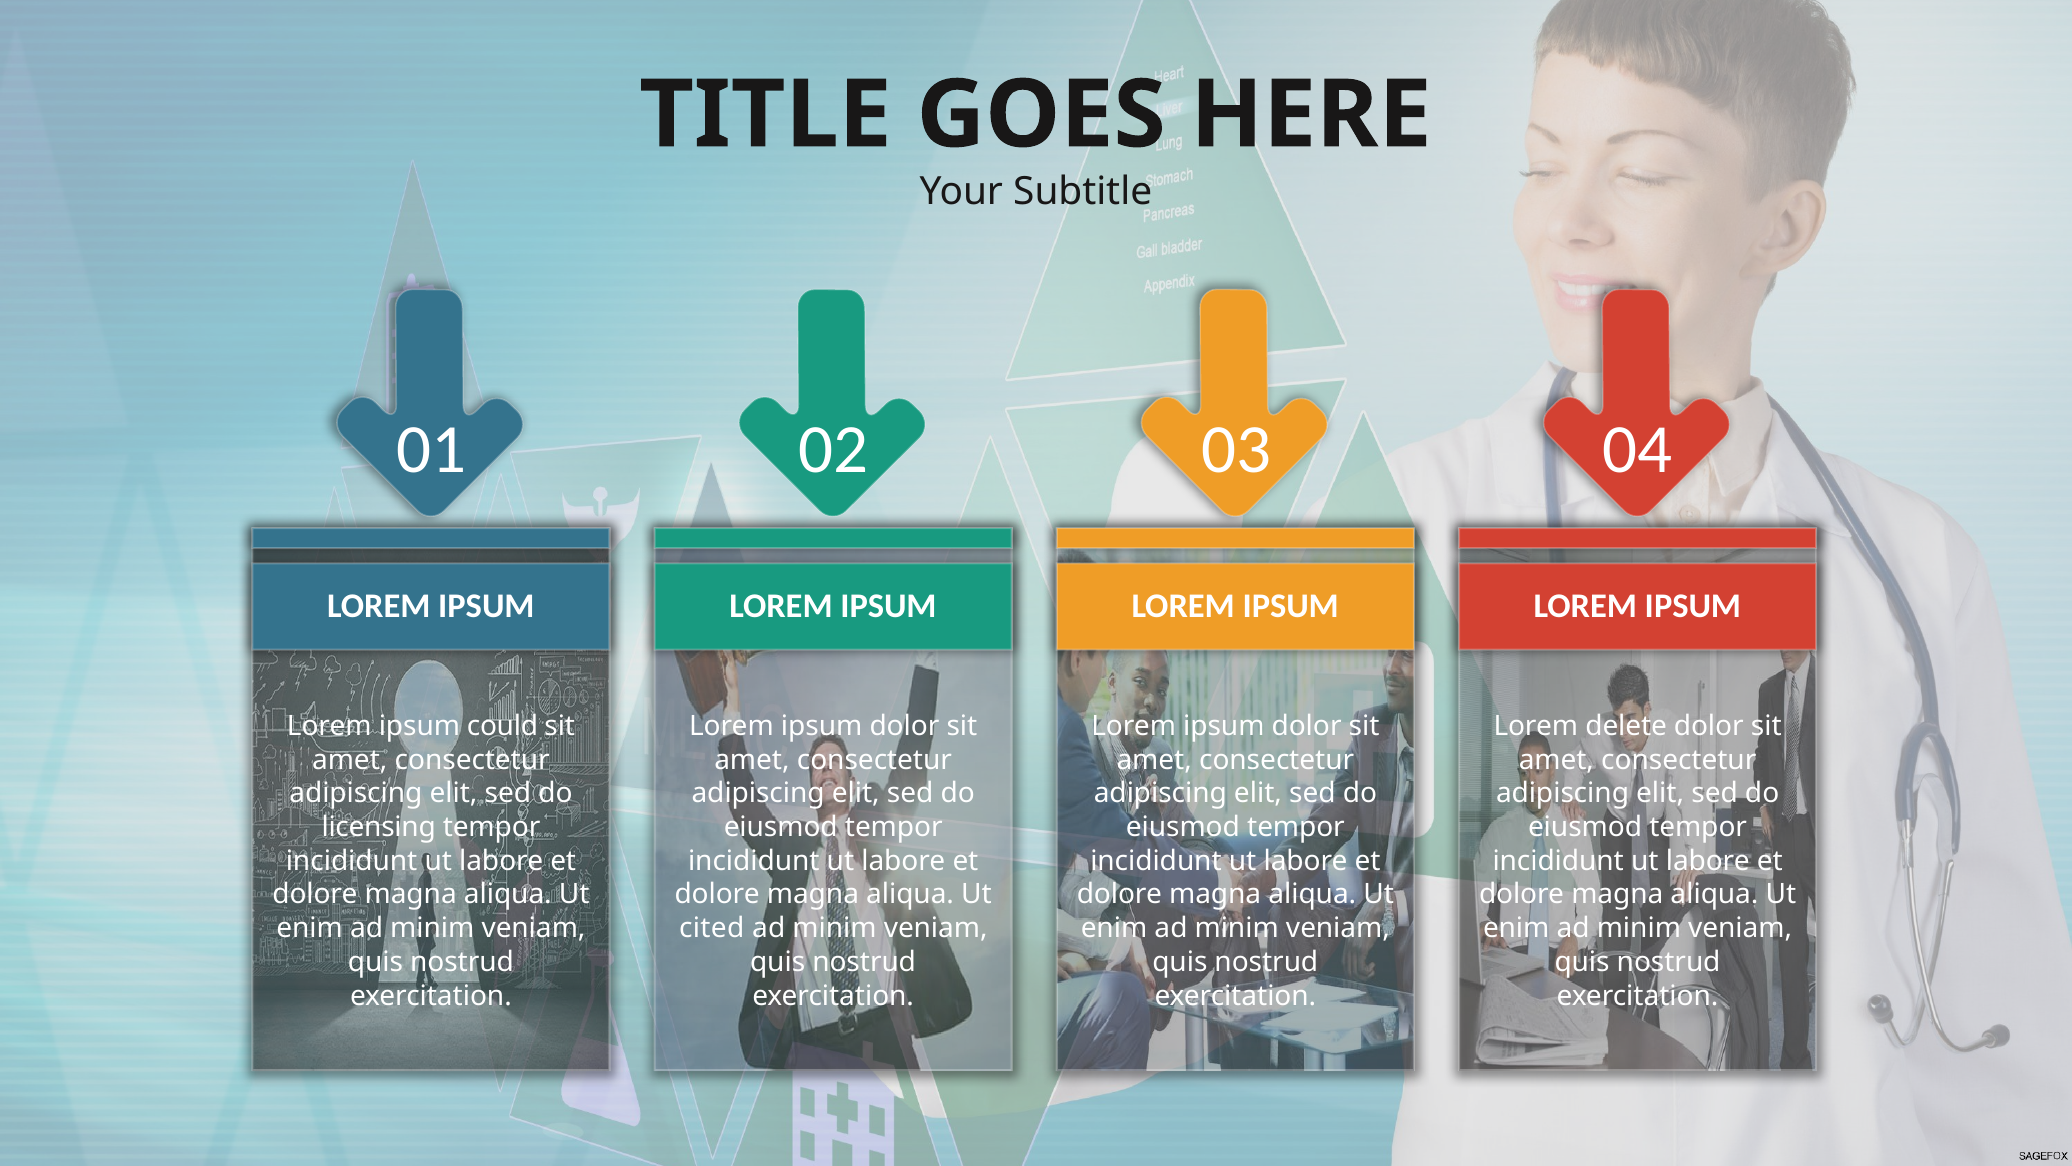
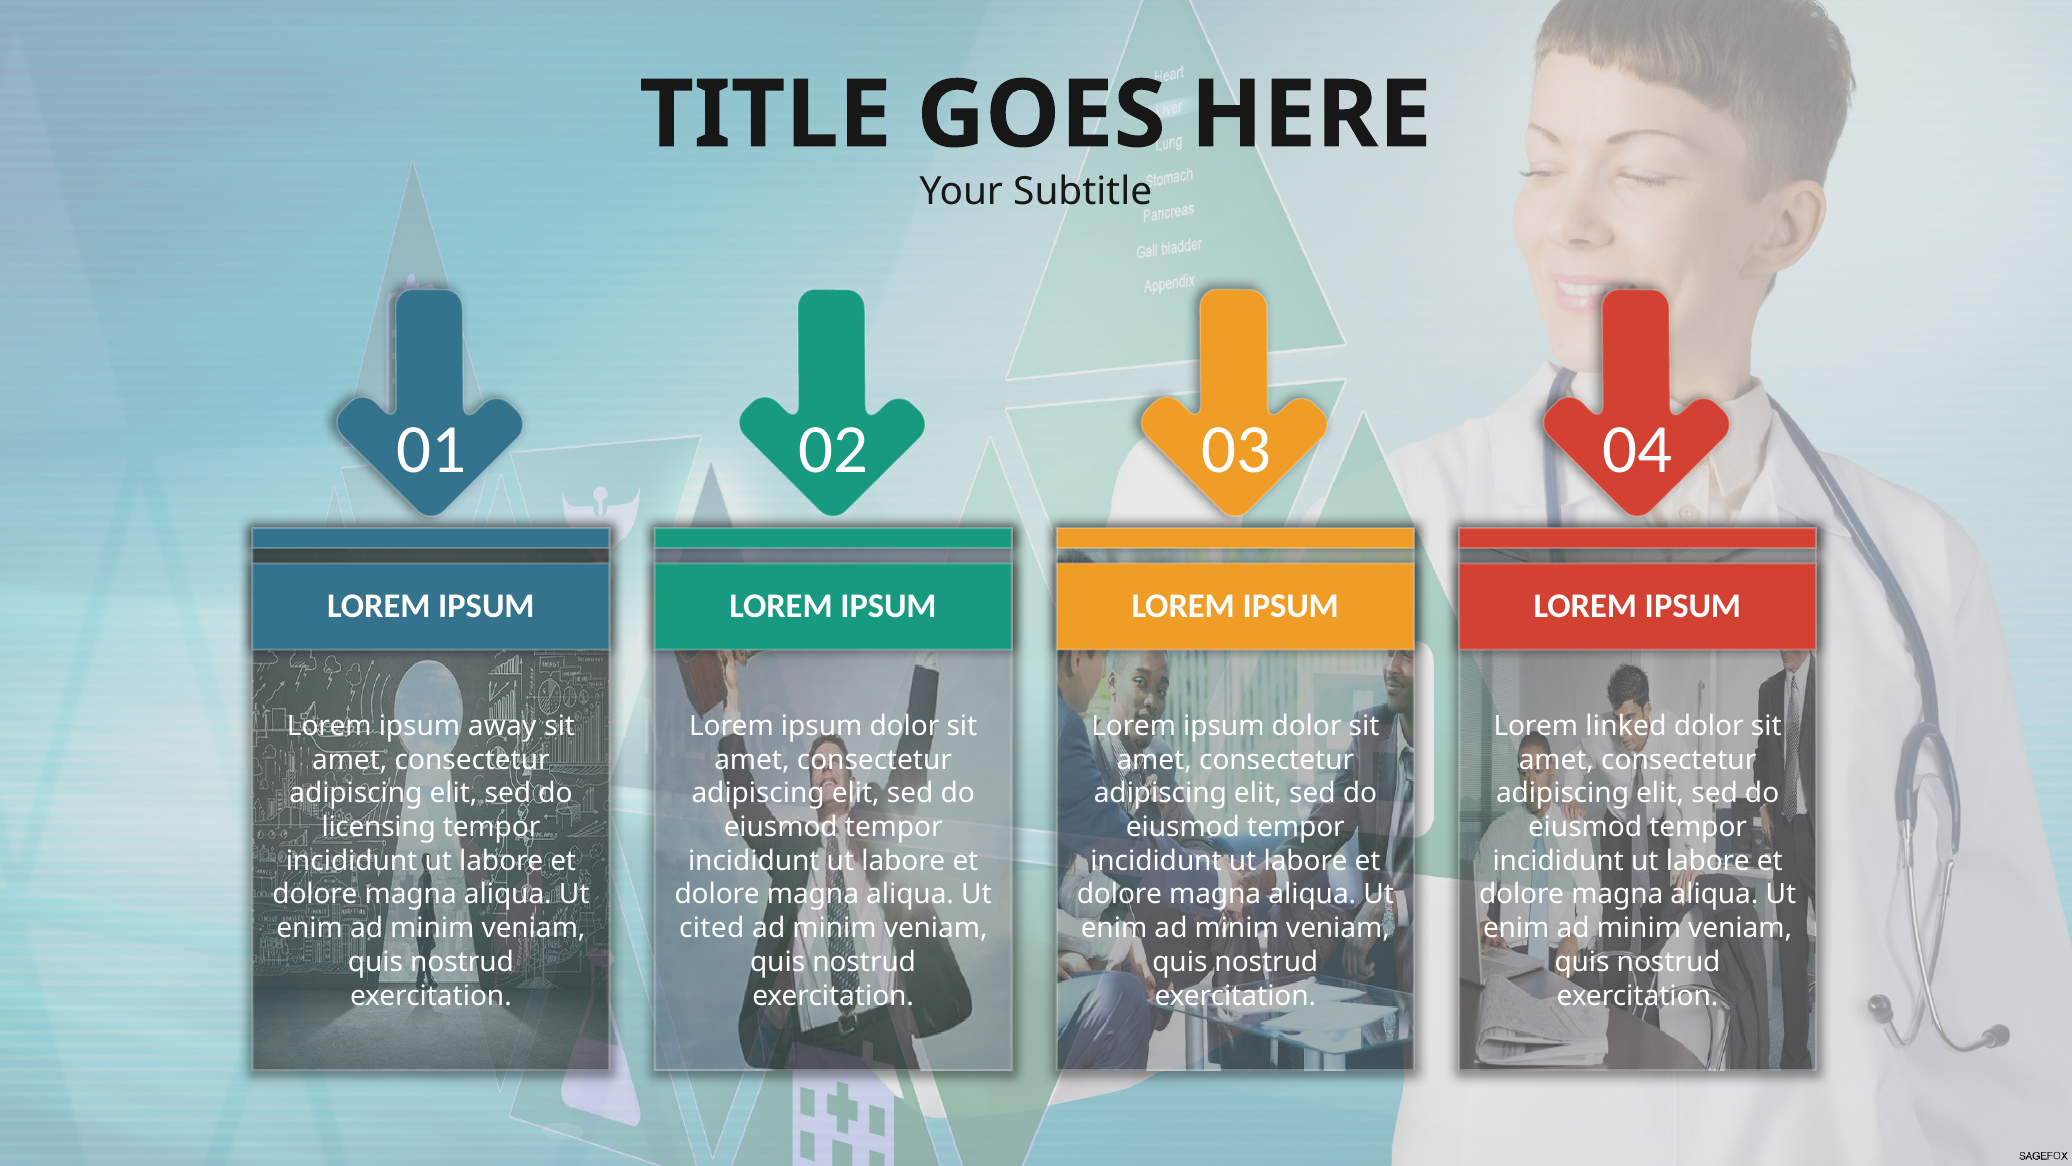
could: could -> away
delete: delete -> linked
